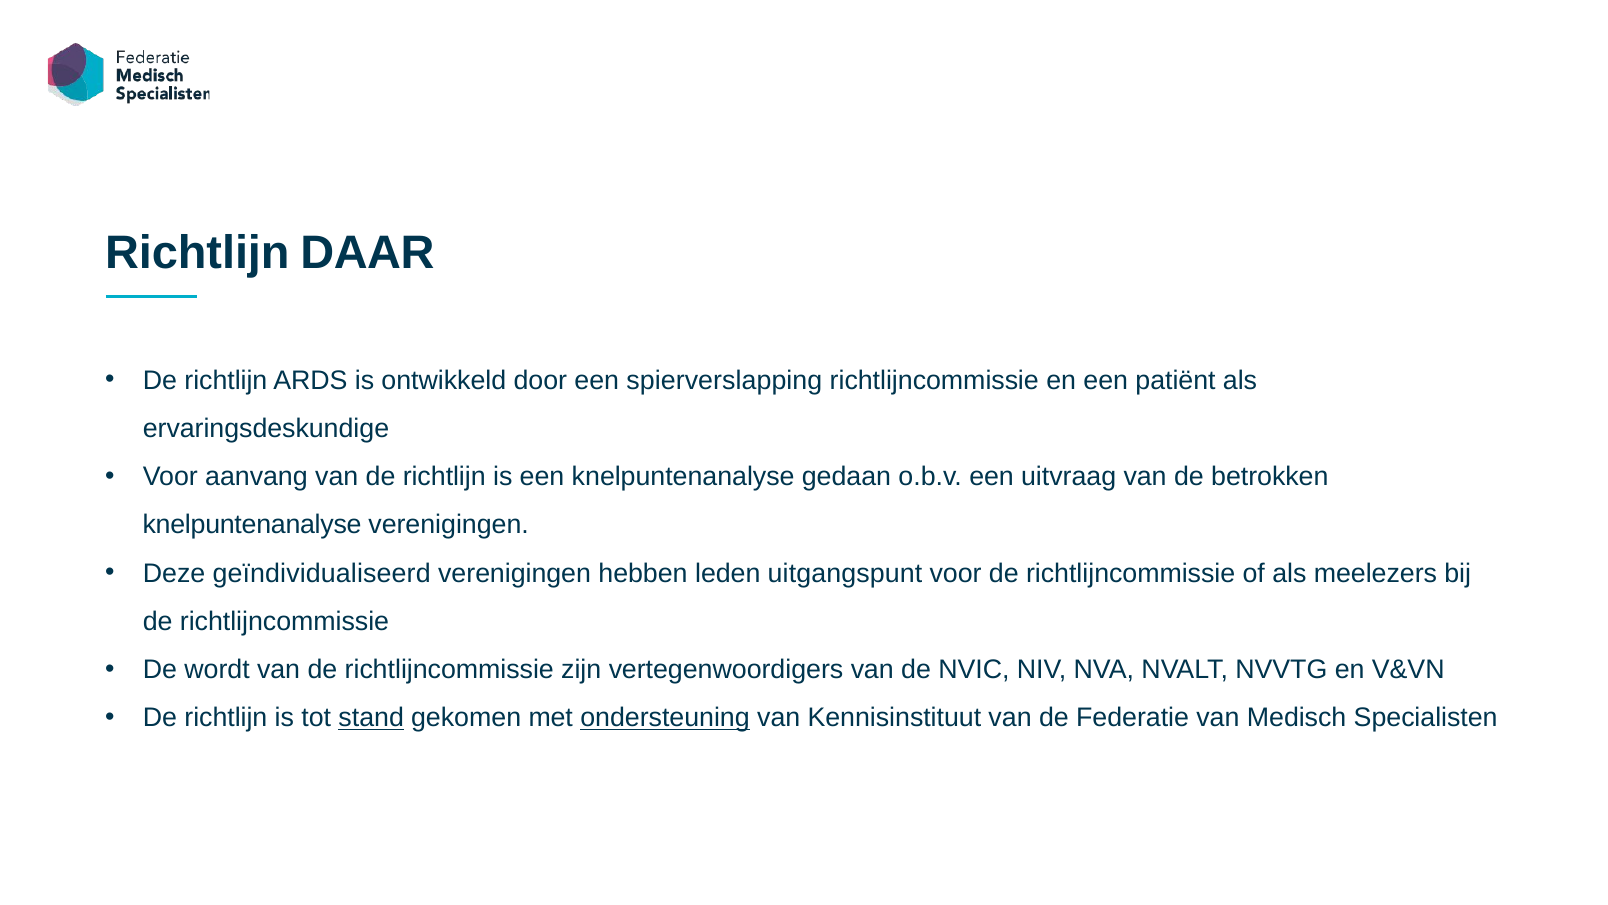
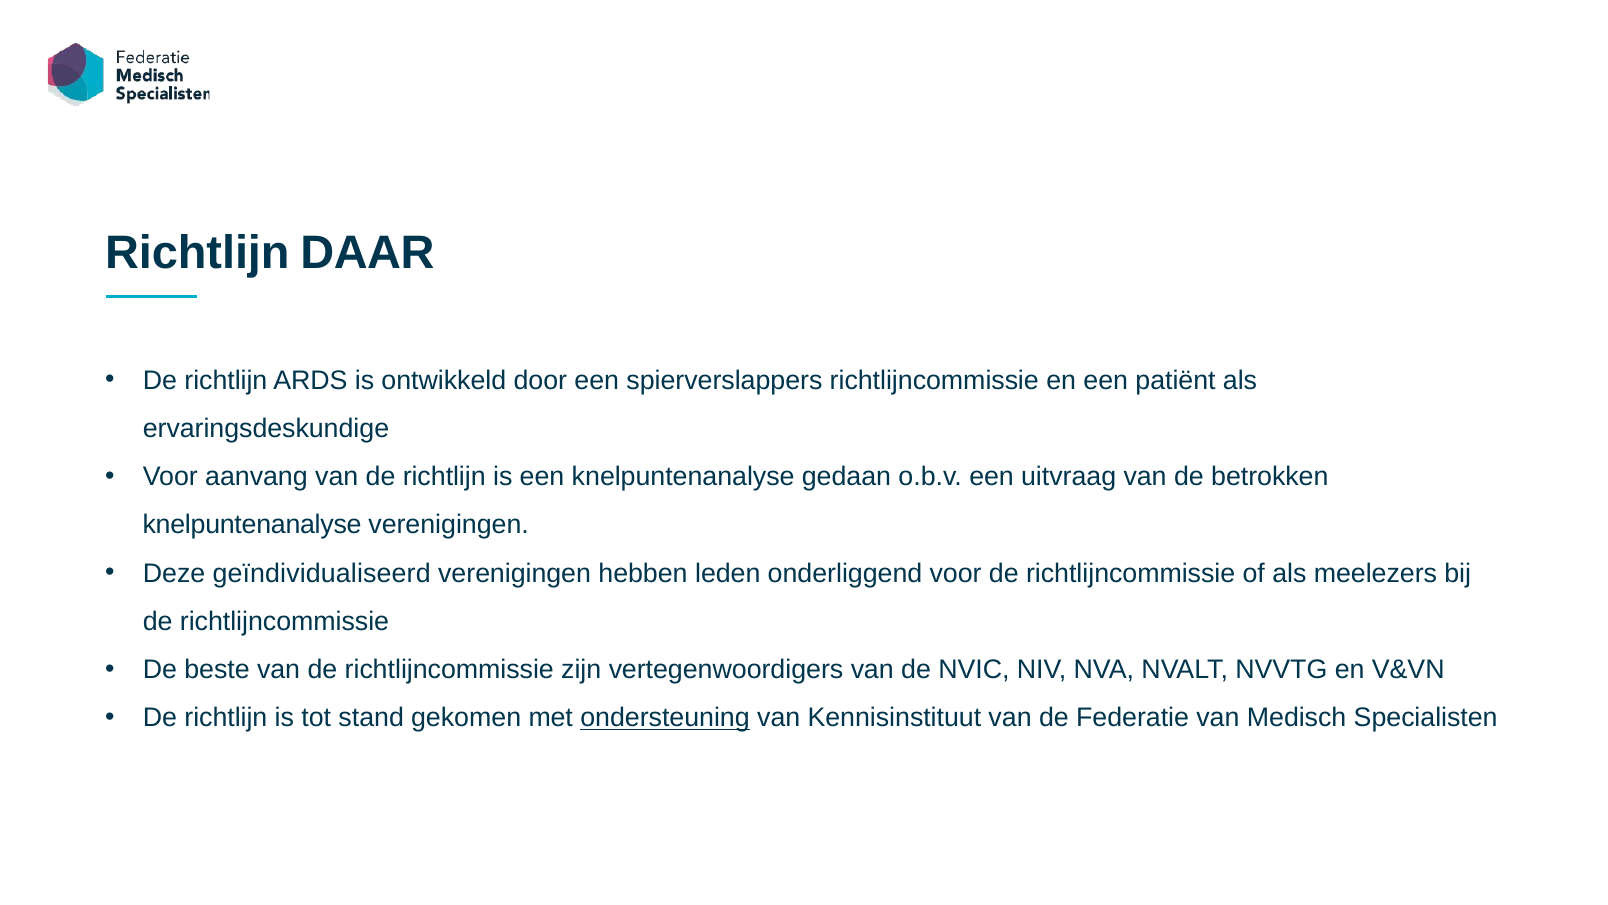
spierverslapping: spierverslapping -> spierverslappers
uitgangspunt: uitgangspunt -> onderliggend
wordt: wordt -> beste
stand underline: present -> none
